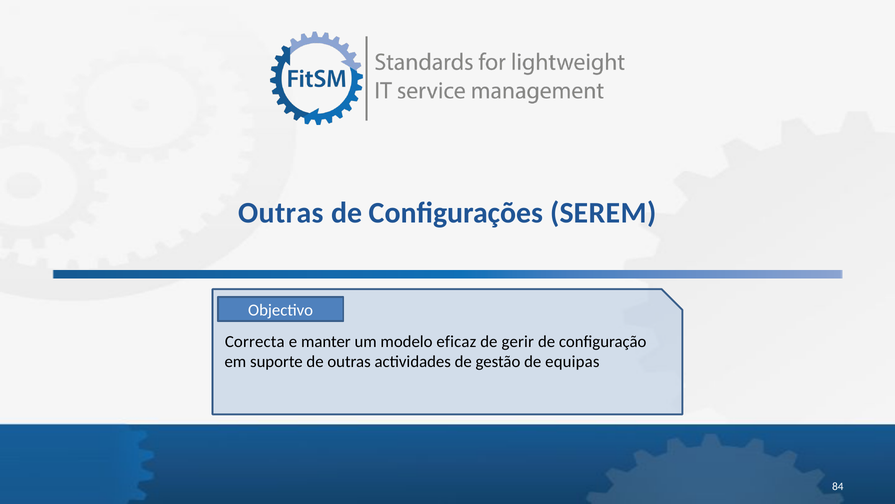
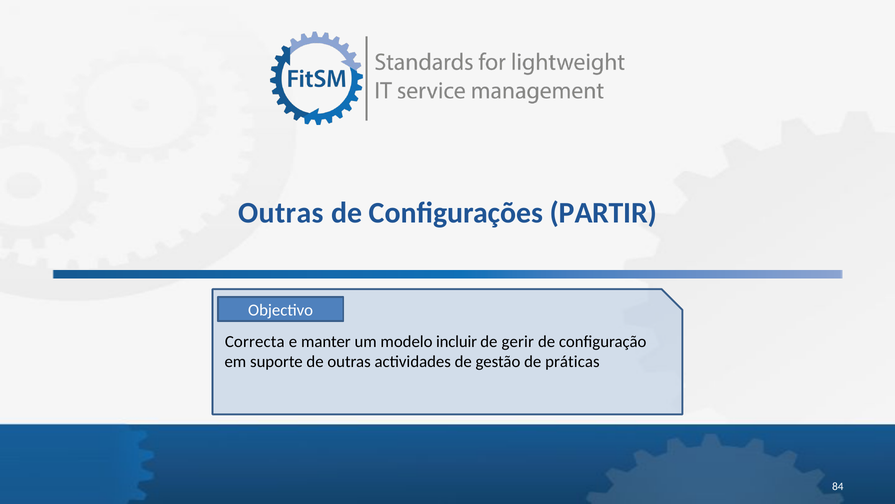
SEREM: SEREM -> PARTIR
eficaz: eficaz -> incluir
equipas: equipas -> práticas
